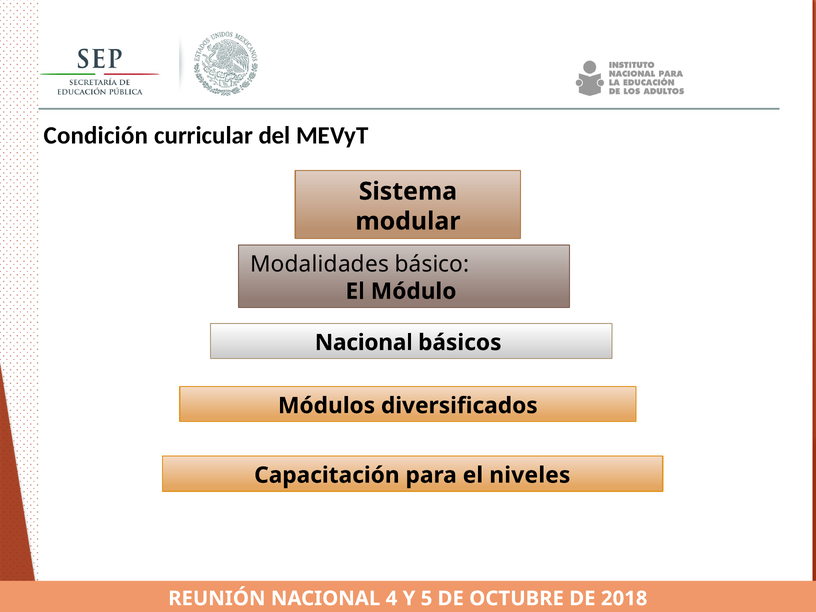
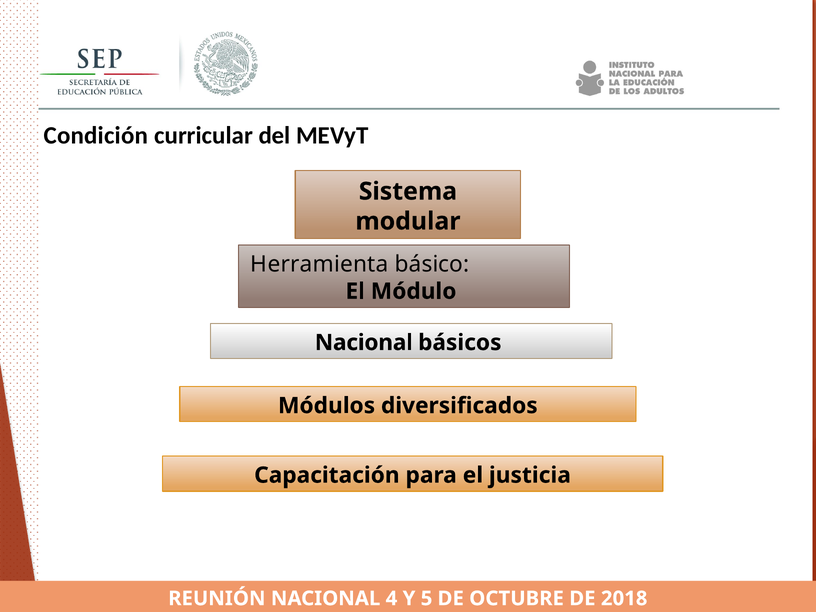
Modalidades: Modalidades -> Herramienta
niveles: niveles -> justicia
